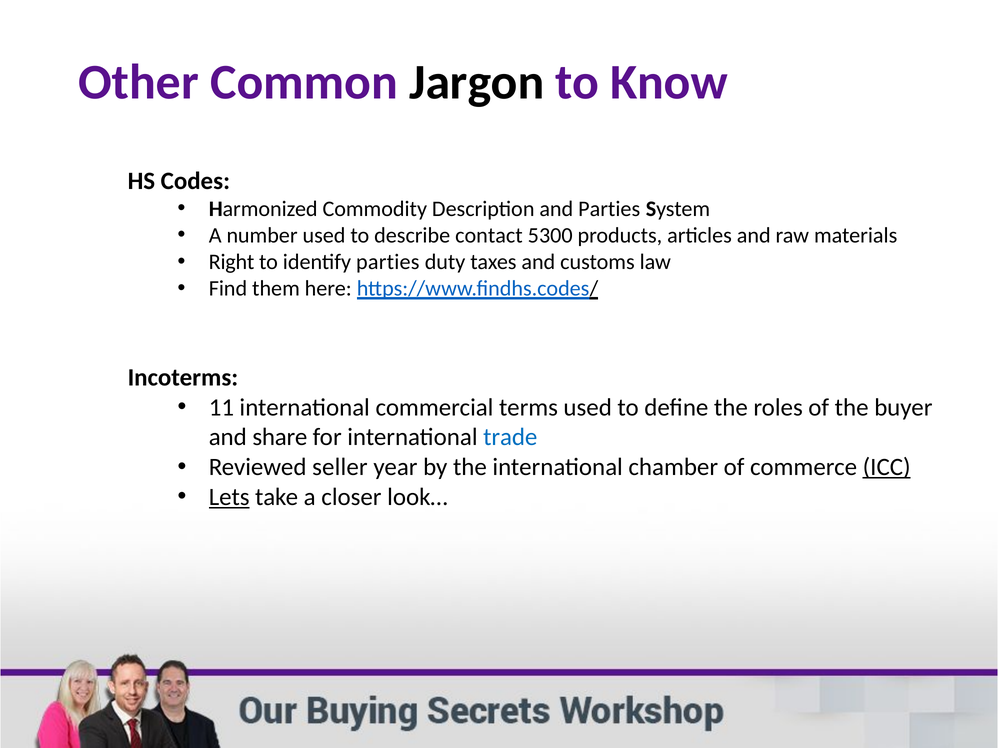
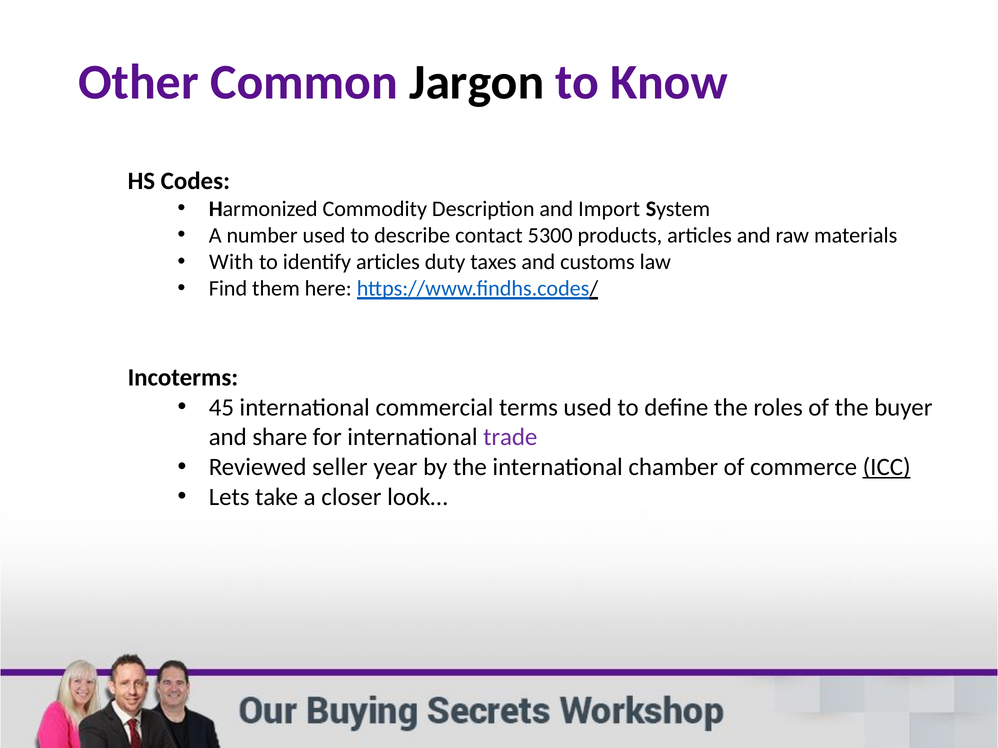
and Parties: Parties -> Import
Right: Right -> With
identify parties: parties -> articles
11: 11 -> 45
trade colour: blue -> purple
Lets underline: present -> none
